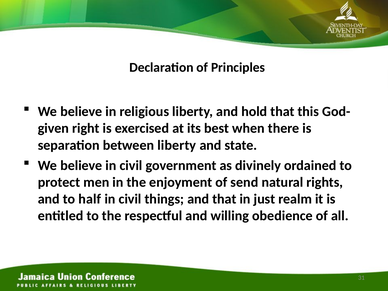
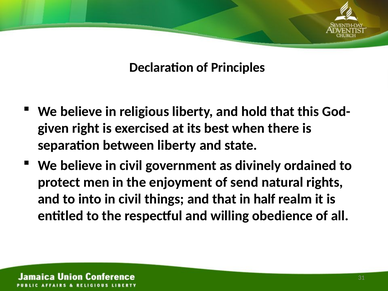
half: half -> into
just: just -> half
